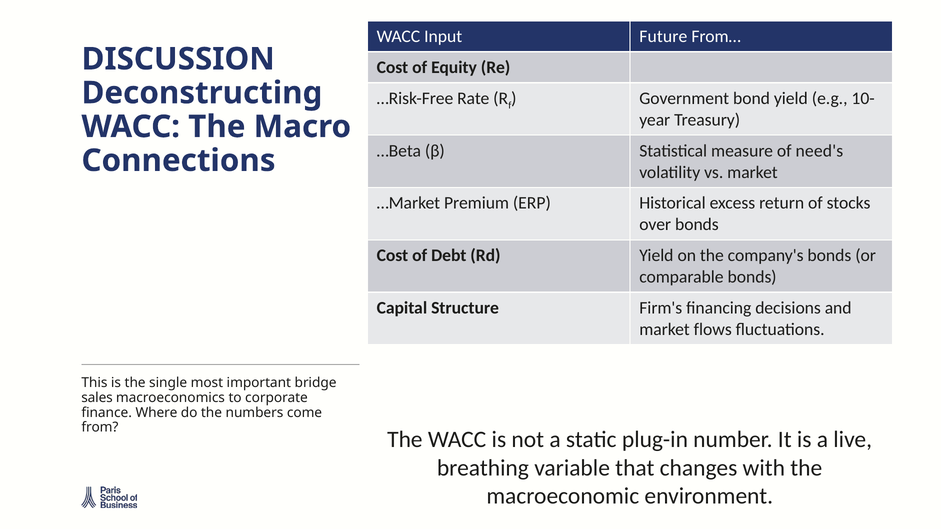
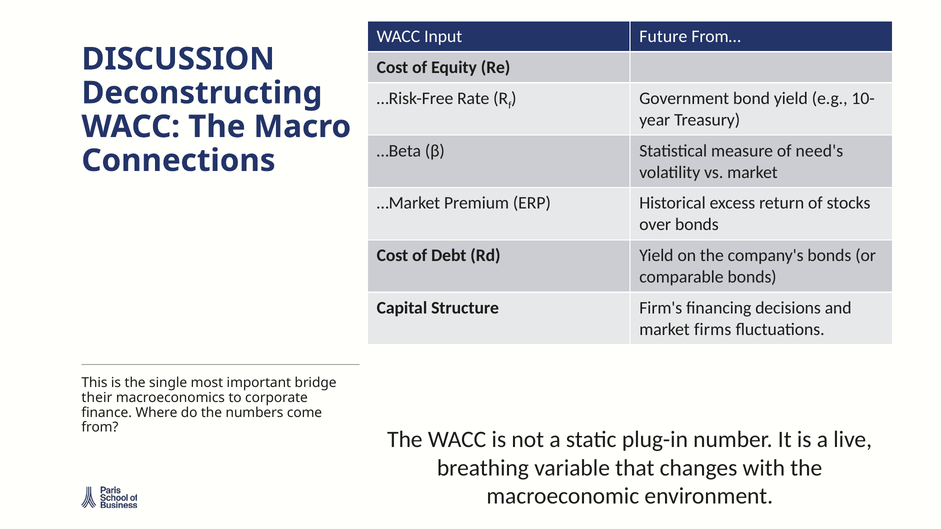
flows: flows -> firms
sales: sales -> their
